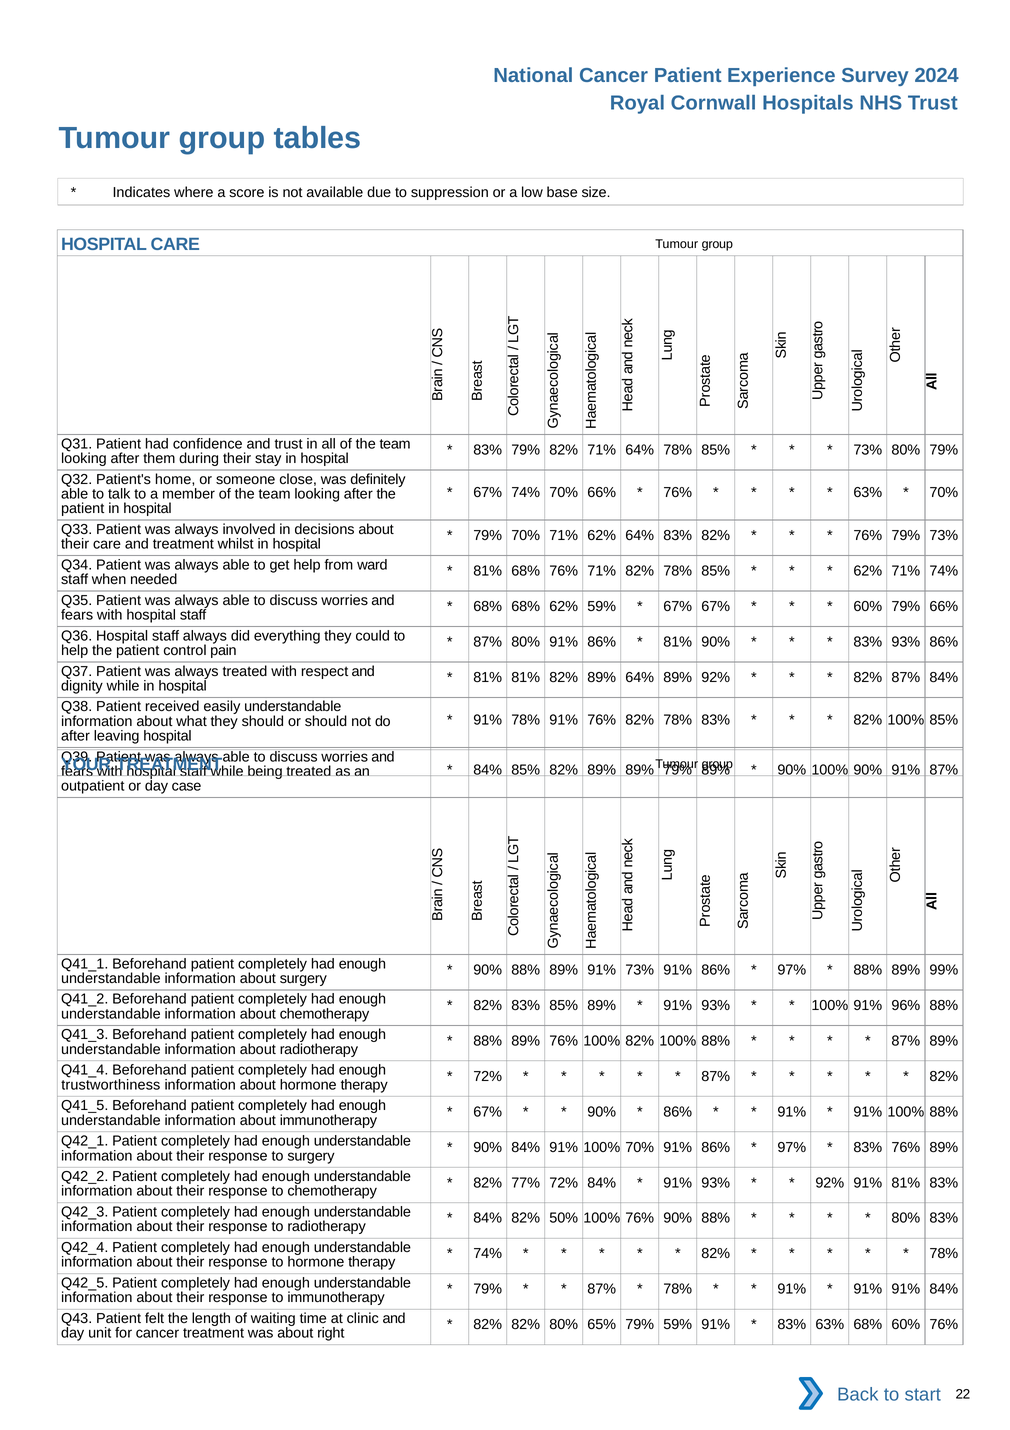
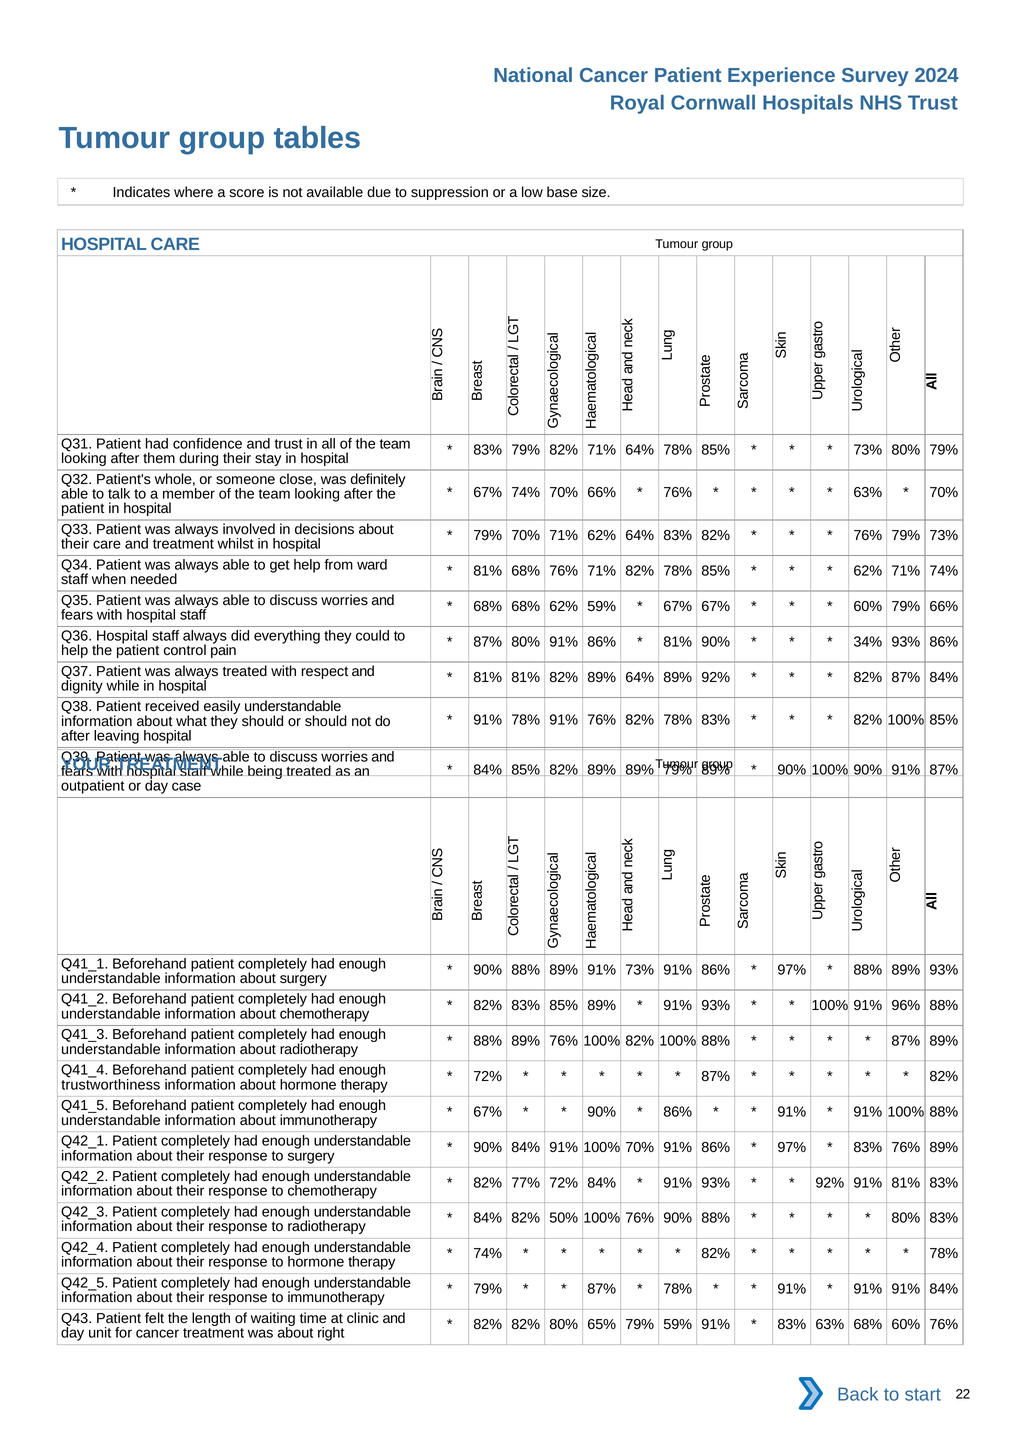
home: home -> whole
83% at (868, 642): 83% -> 34%
89% 99%: 99% -> 93%
